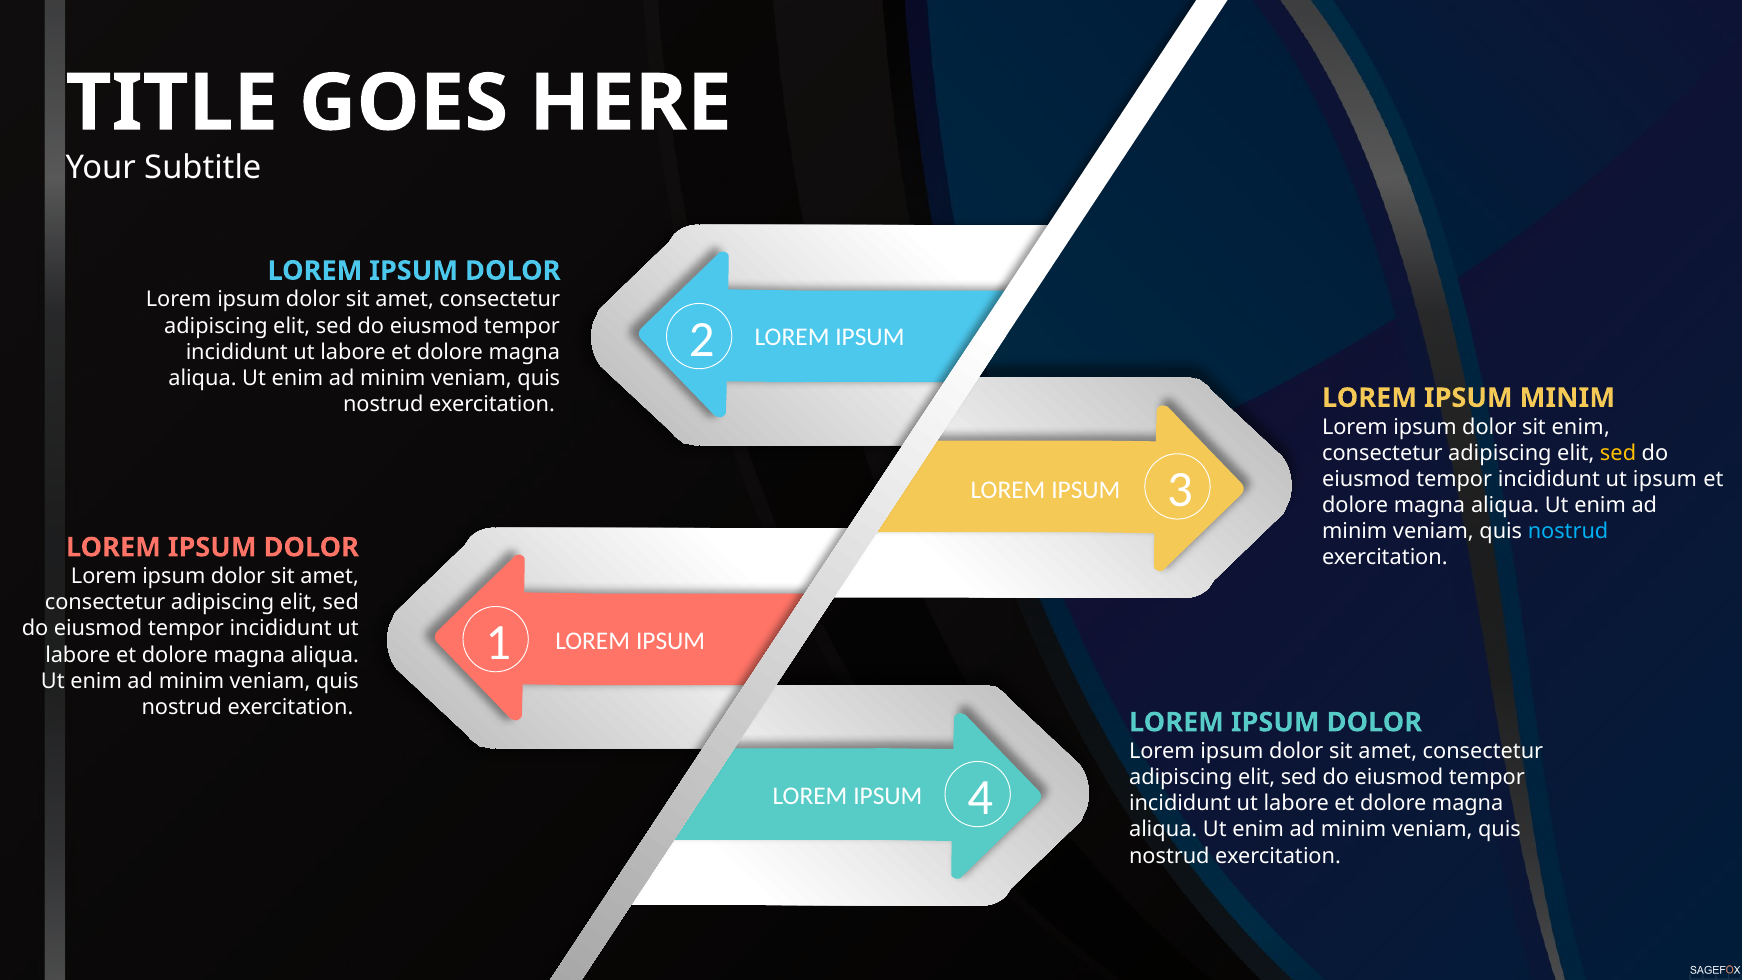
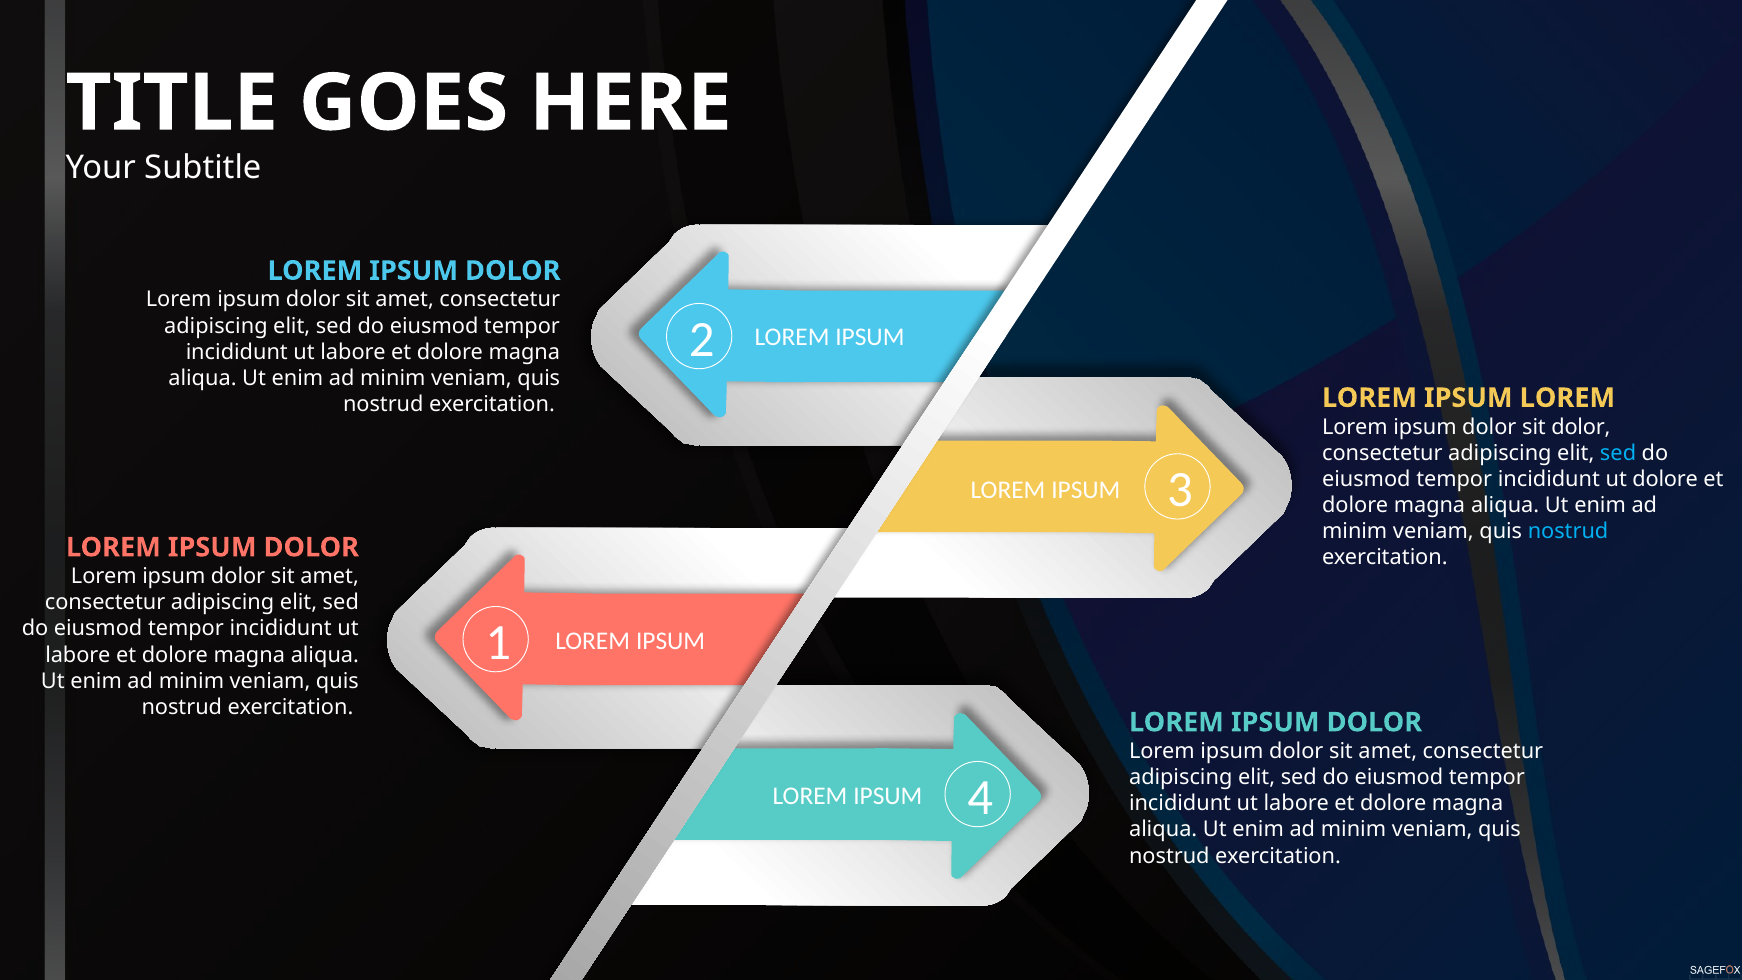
MINIM at (1567, 398): MINIM -> LOREM
sit enim: enim -> dolor
sed at (1618, 453) colour: yellow -> light blue
ut ipsum: ipsum -> dolore
